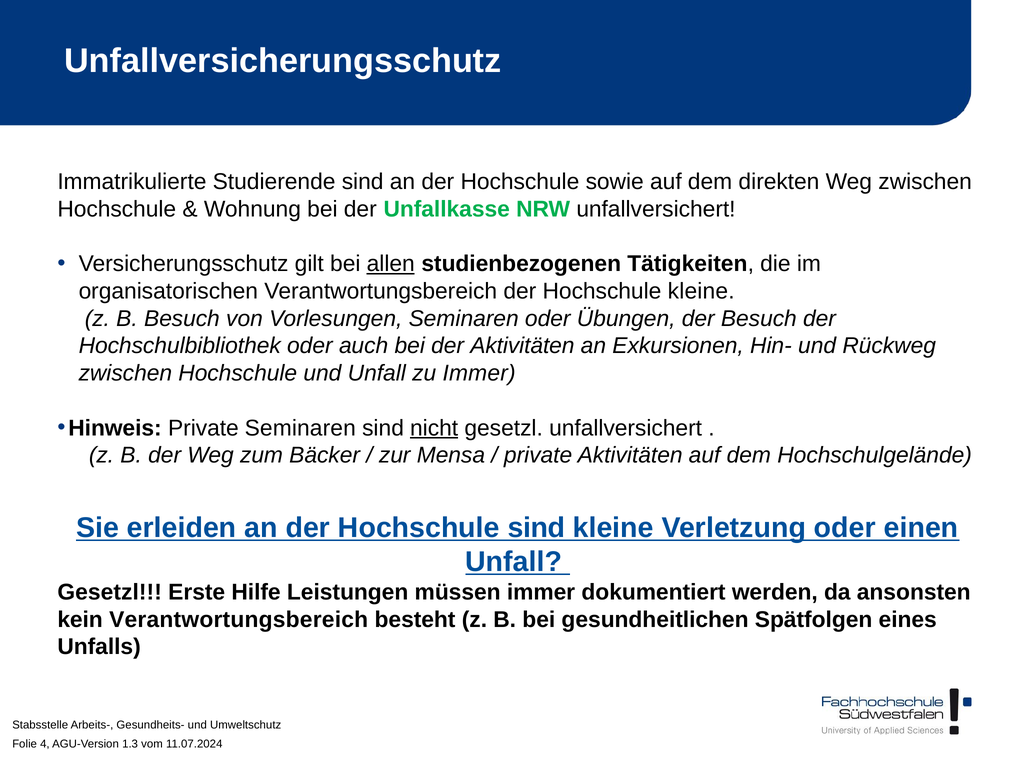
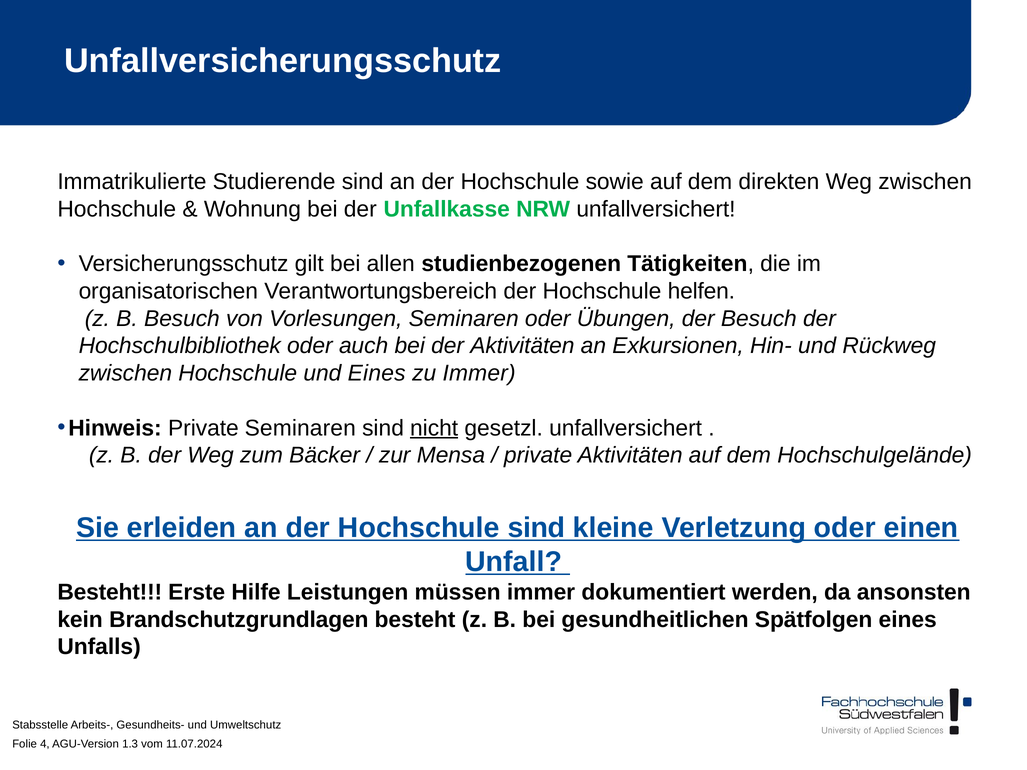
allen underline: present -> none
Hochschule kleine: kleine -> helfen
und Unfall: Unfall -> Eines
Gesetzl at (110, 592): Gesetzl -> Besteht
kein Verantwortungsbereich: Verantwortungsbereich -> Brandschutzgrundlagen
